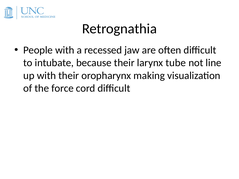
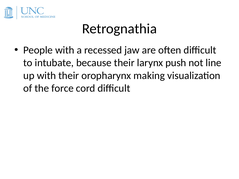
tube: tube -> push
